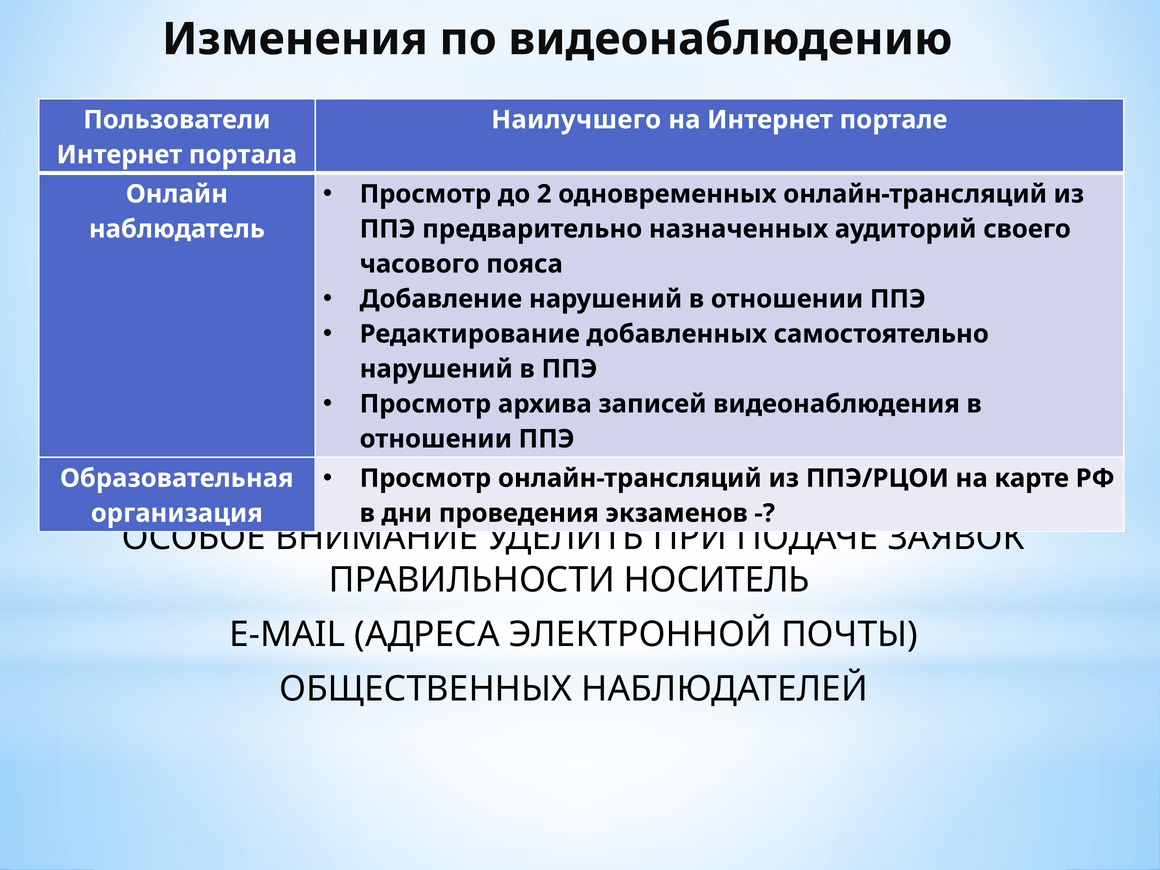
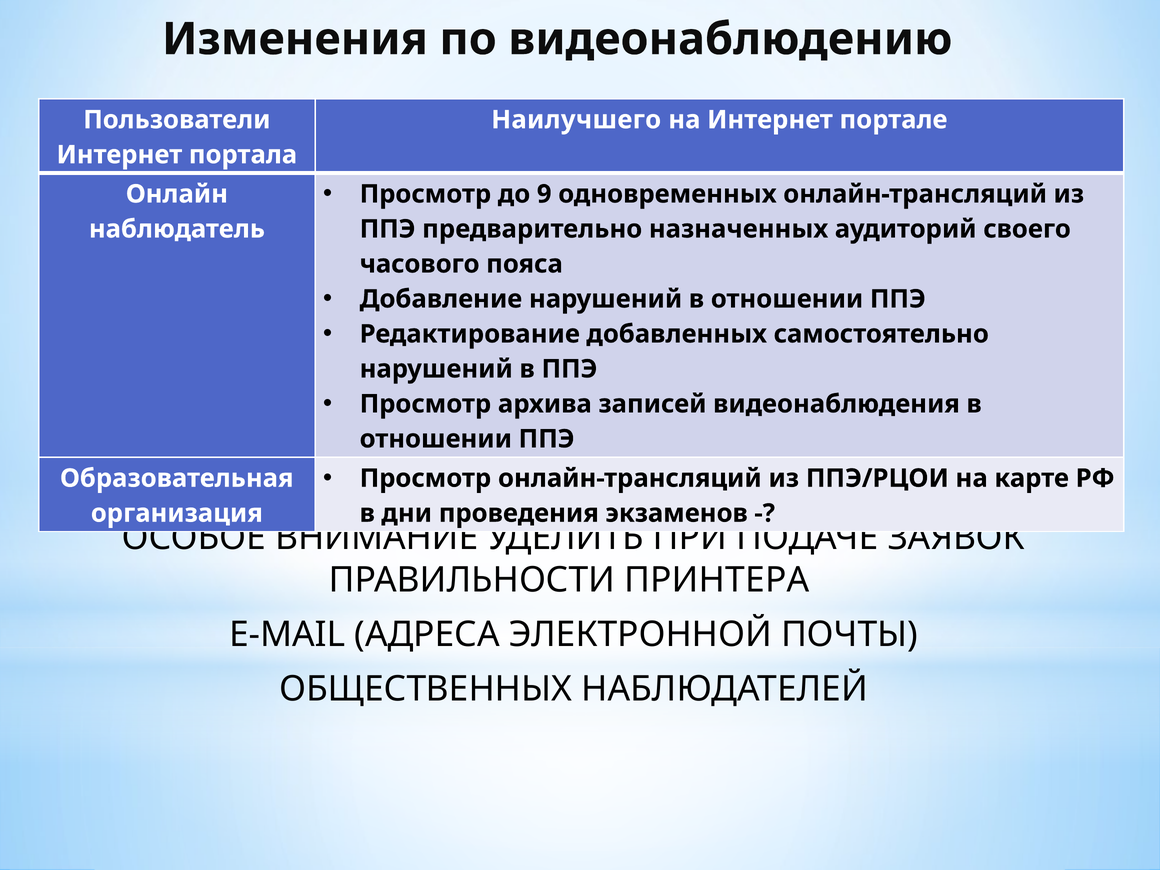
2: 2 -> 9
НОСИТЕЛЬ: НОСИТЕЛЬ -> ПРИНТЕРА
